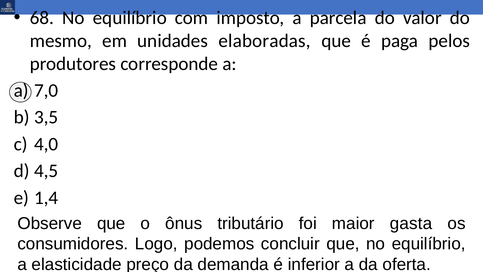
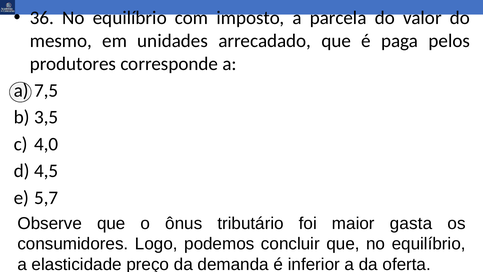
68: 68 -> 36
elaboradas: elaboradas -> arrecadado
7,0: 7,0 -> 7,5
1,4: 1,4 -> 5,7
